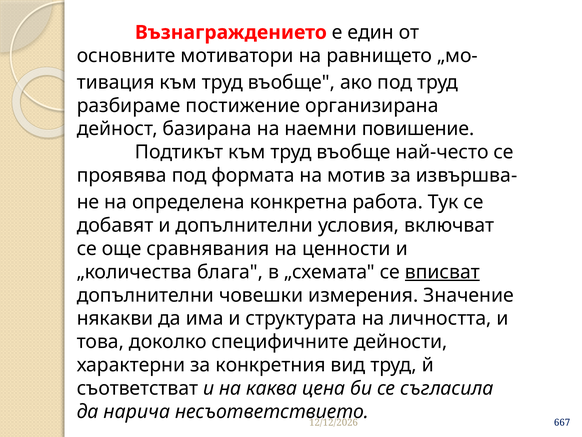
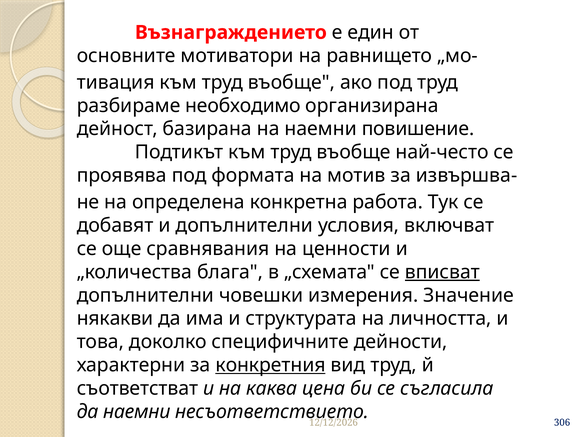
постижение: постижение -> необходимо
конкретния underline: none -> present
да нарича: нарича -> наемни
667: 667 -> 306
